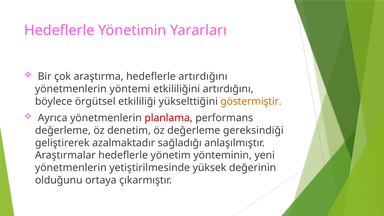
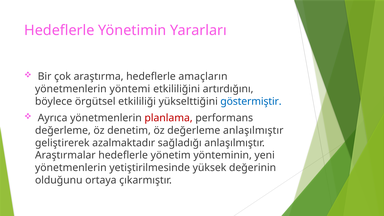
hedeflerle artırdığını: artırdığını -> amaçların
göstermiştir colour: orange -> blue
değerleme gereksindiği: gereksindiği -> anlaşılmıştır
